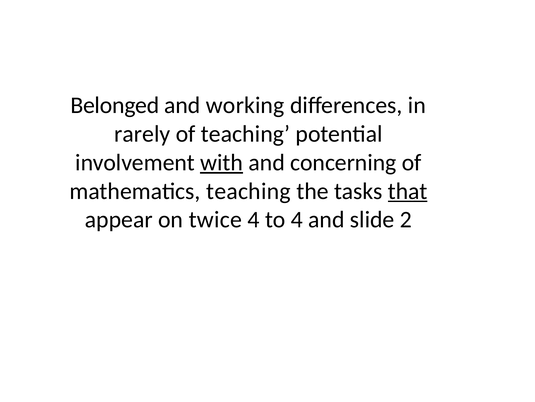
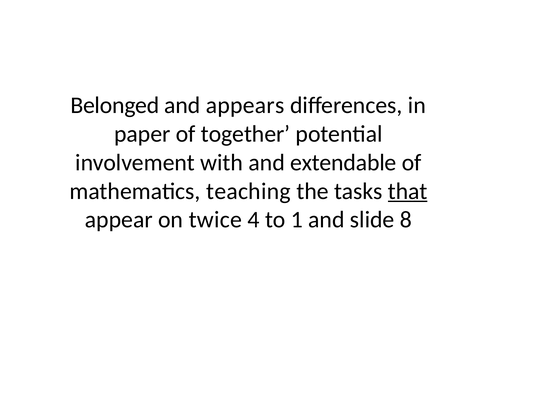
working: working -> appears
rarely: rarely -> paper
of teaching: teaching -> together
with underline: present -> none
concerning: concerning -> extendable
to 4: 4 -> 1
2: 2 -> 8
